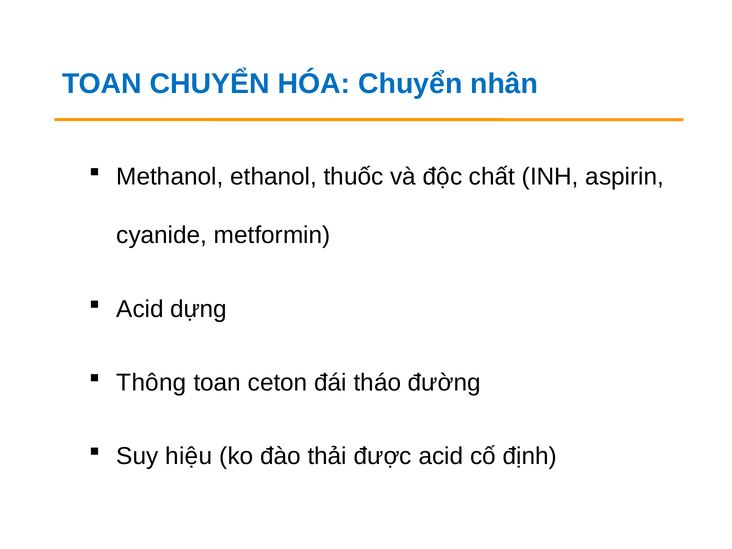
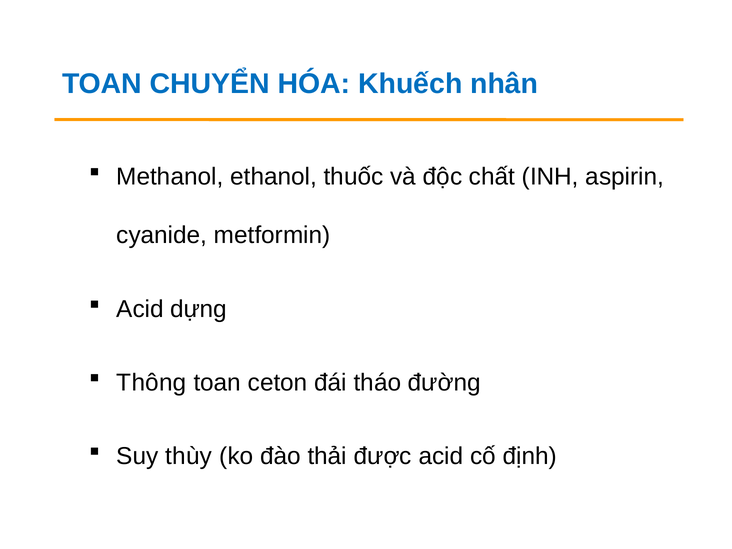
HÓA Chuyển: Chuyển -> Khuếch
hiệu: hiệu -> thùy
